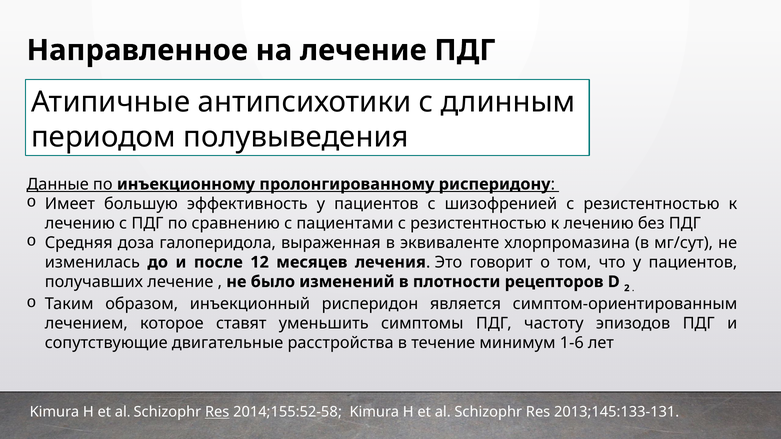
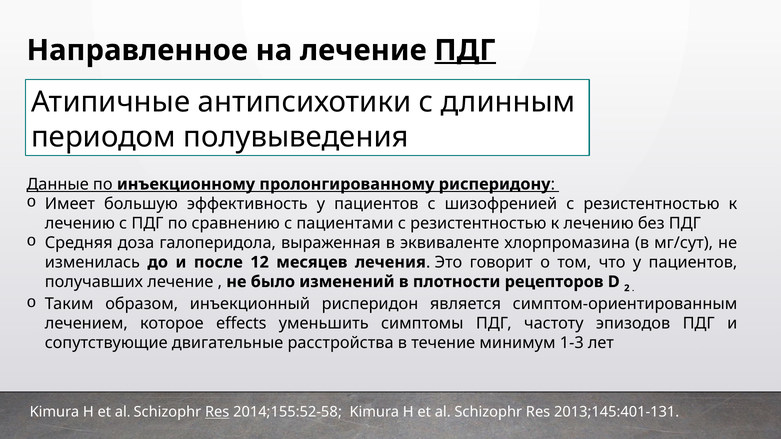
ПДГ at (465, 50) underline: none -> present
ставят: ставят -> effects
1-6: 1-6 -> 1-3
2013;145:133-131: 2013;145:133-131 -> 2013;145:401-131
